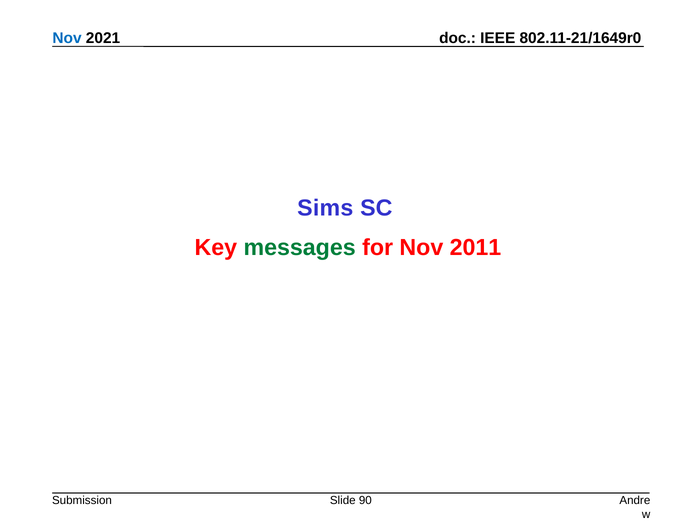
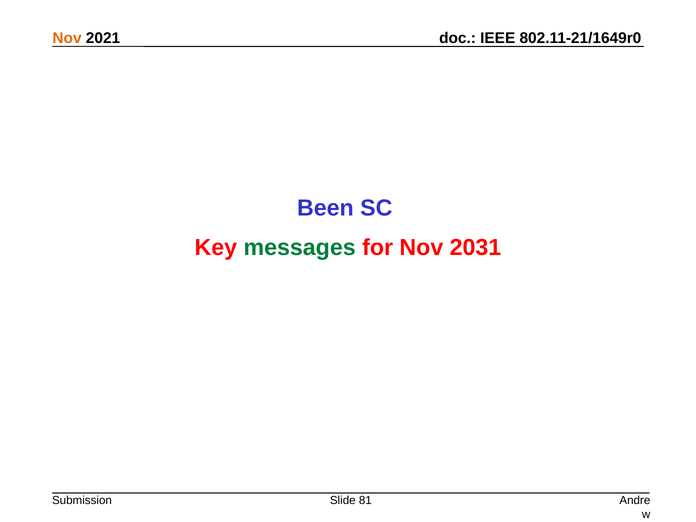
Nov at (67, 38) colour: blue -> orange
Sims: Sims -> Been
2011: 2011 -> 2031
90: 90 -> 81
